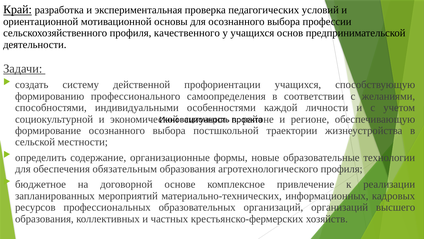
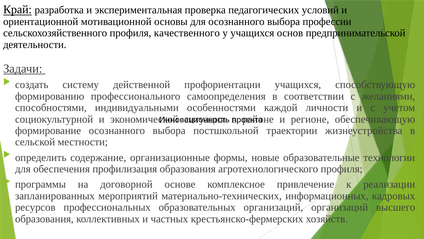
обязательным: обязательным -> профилизация
бюджетное: бюджетное -> программы
